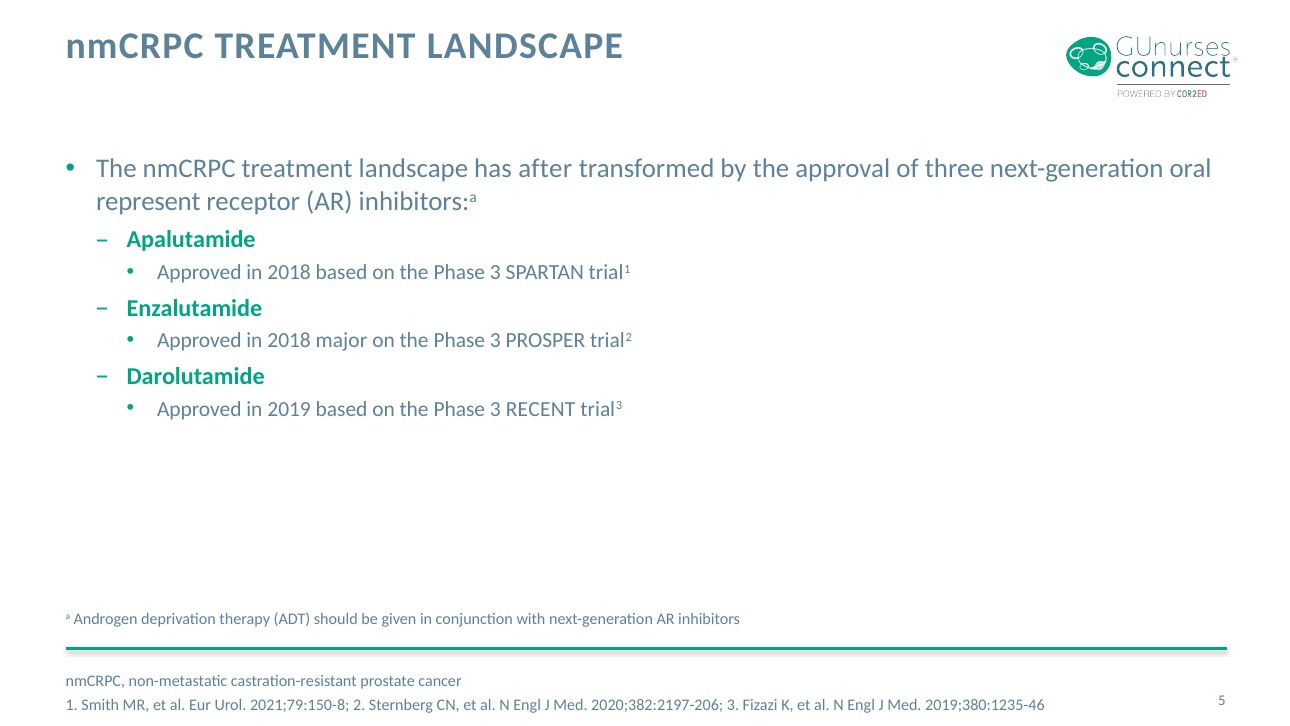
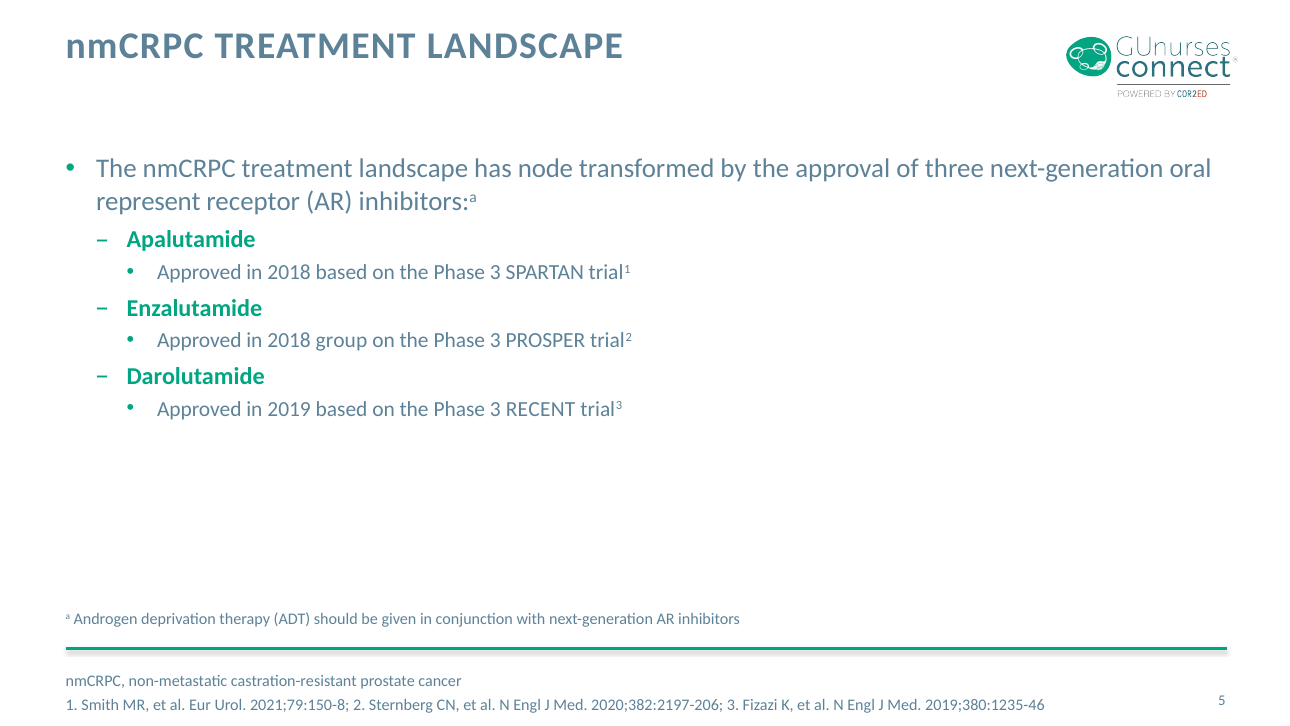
after: after -> node
major: major -> group
